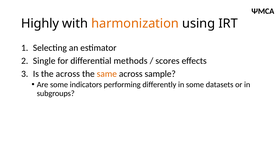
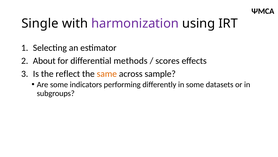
Highly: Highly -> Single
harmonization colour: orange -> purple
Single: Single -> About
the across: across -> reflect
